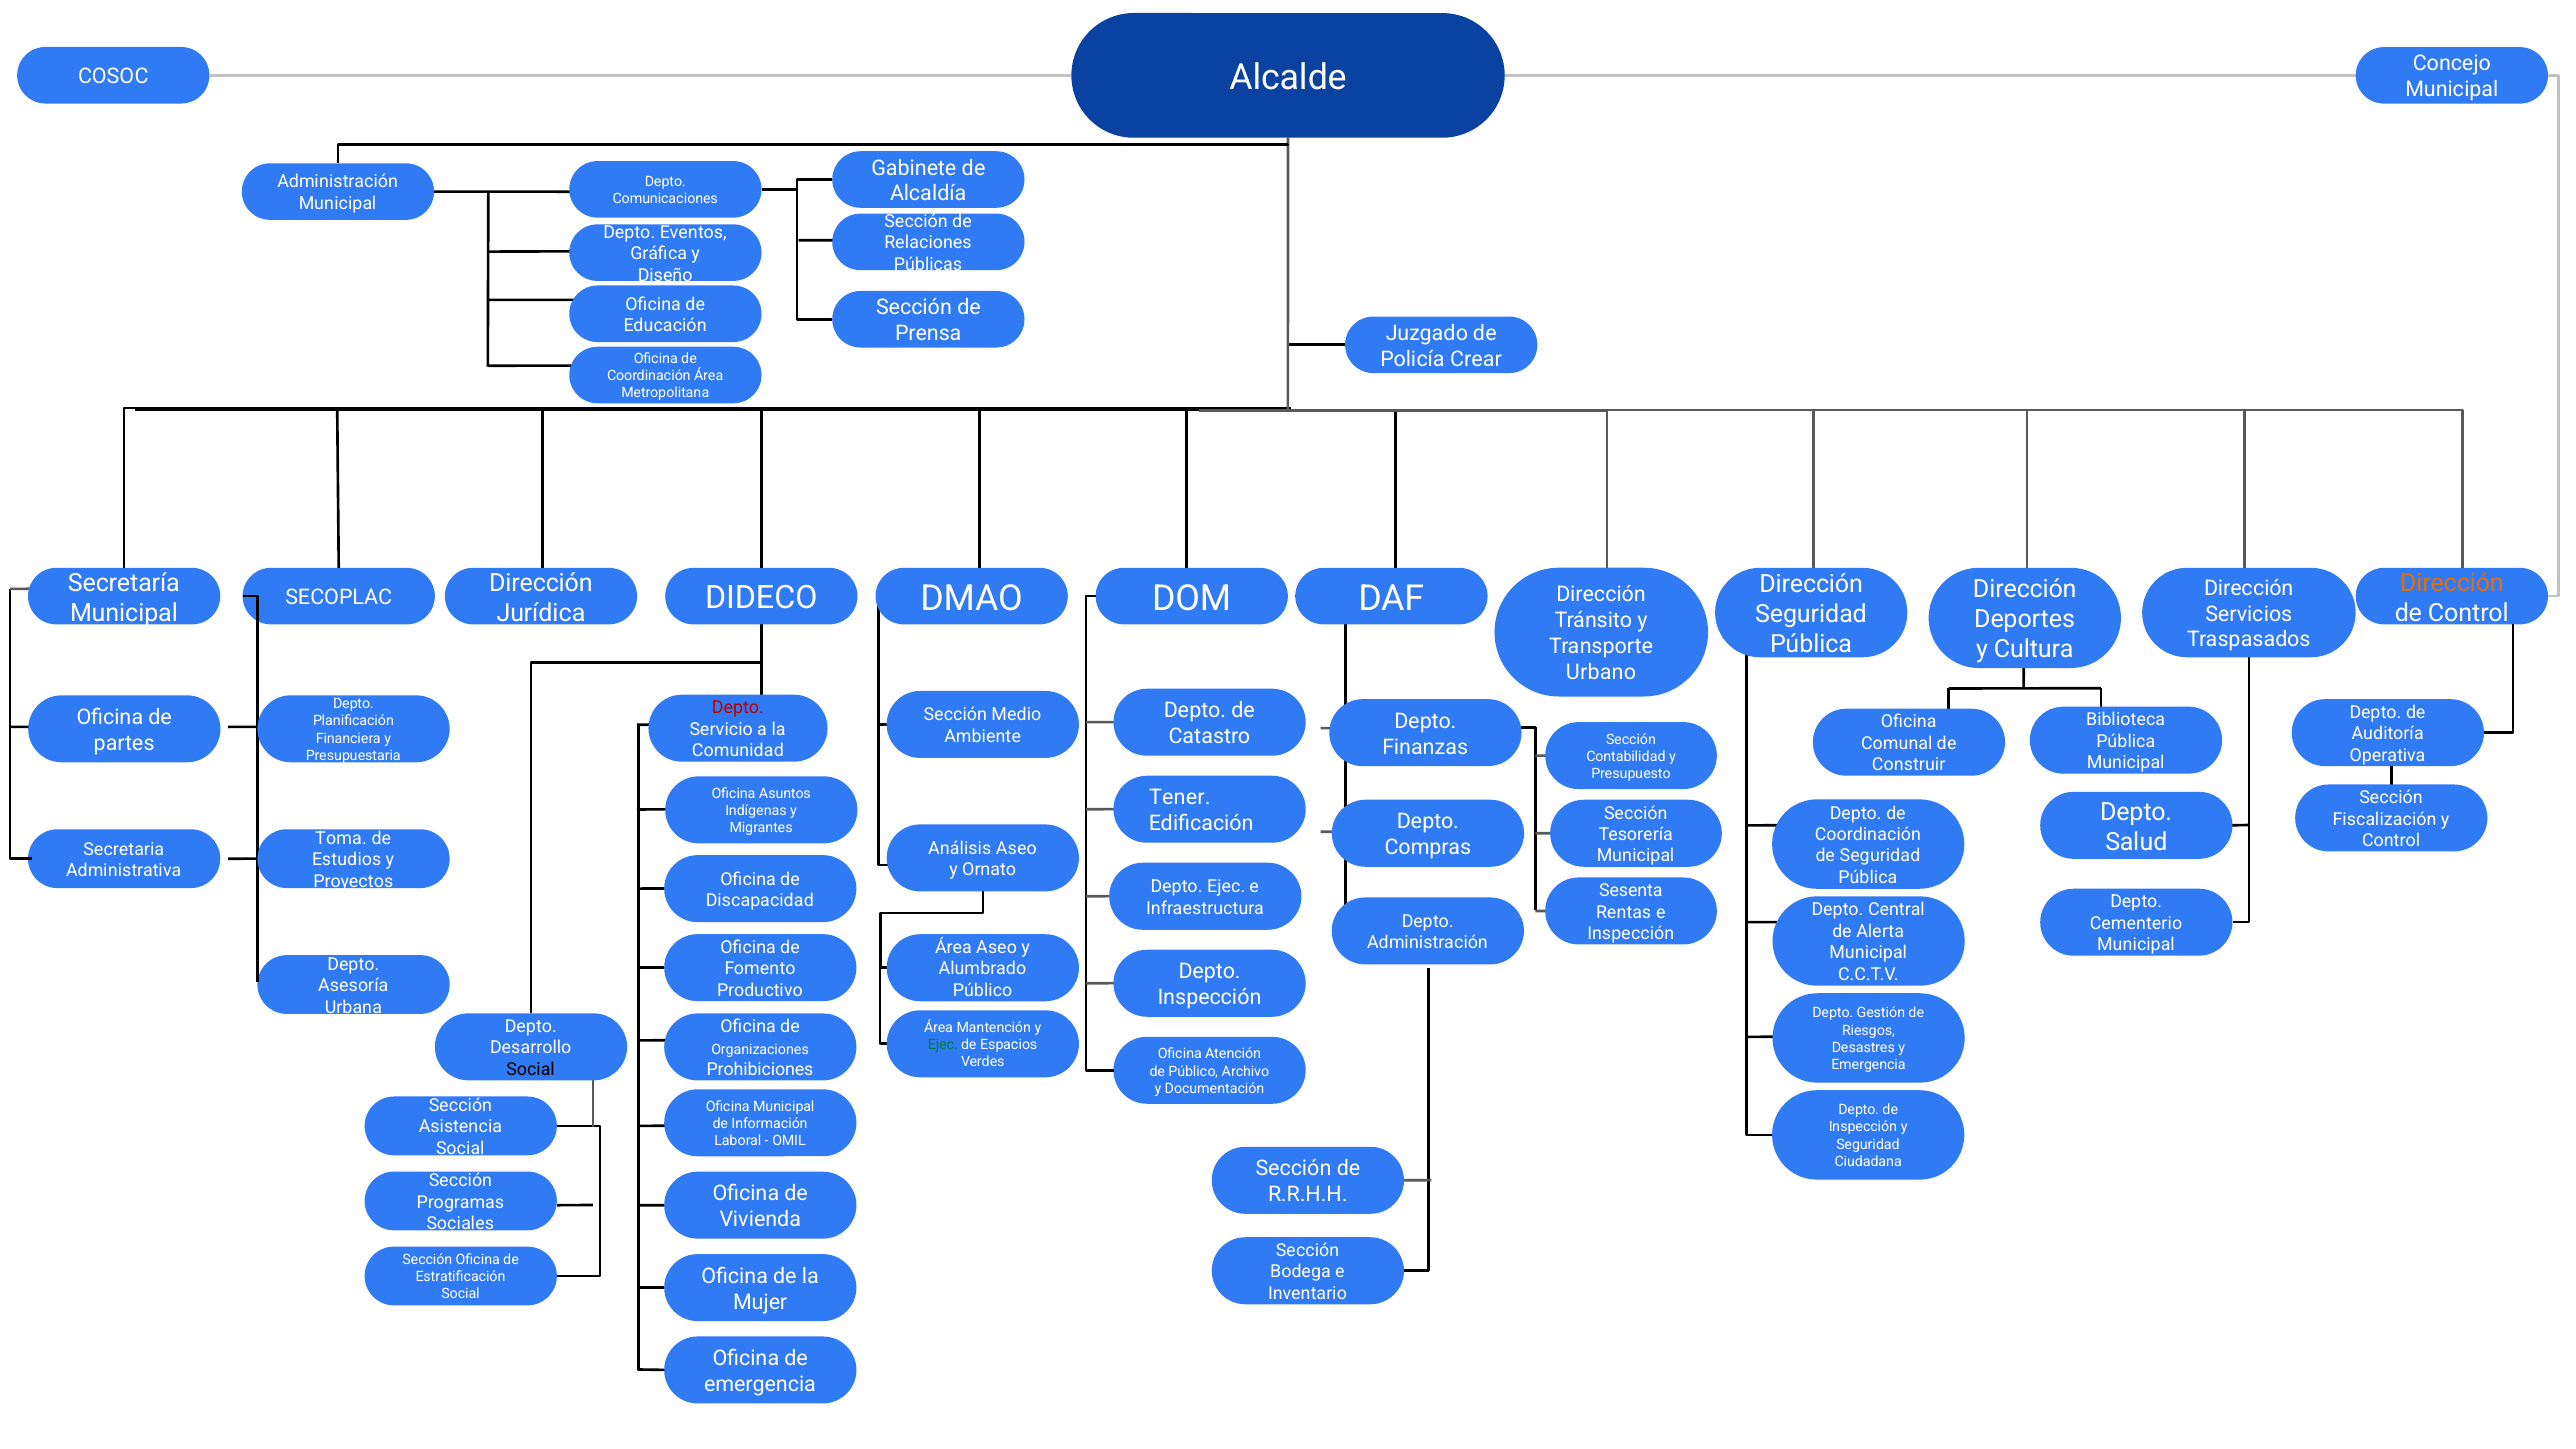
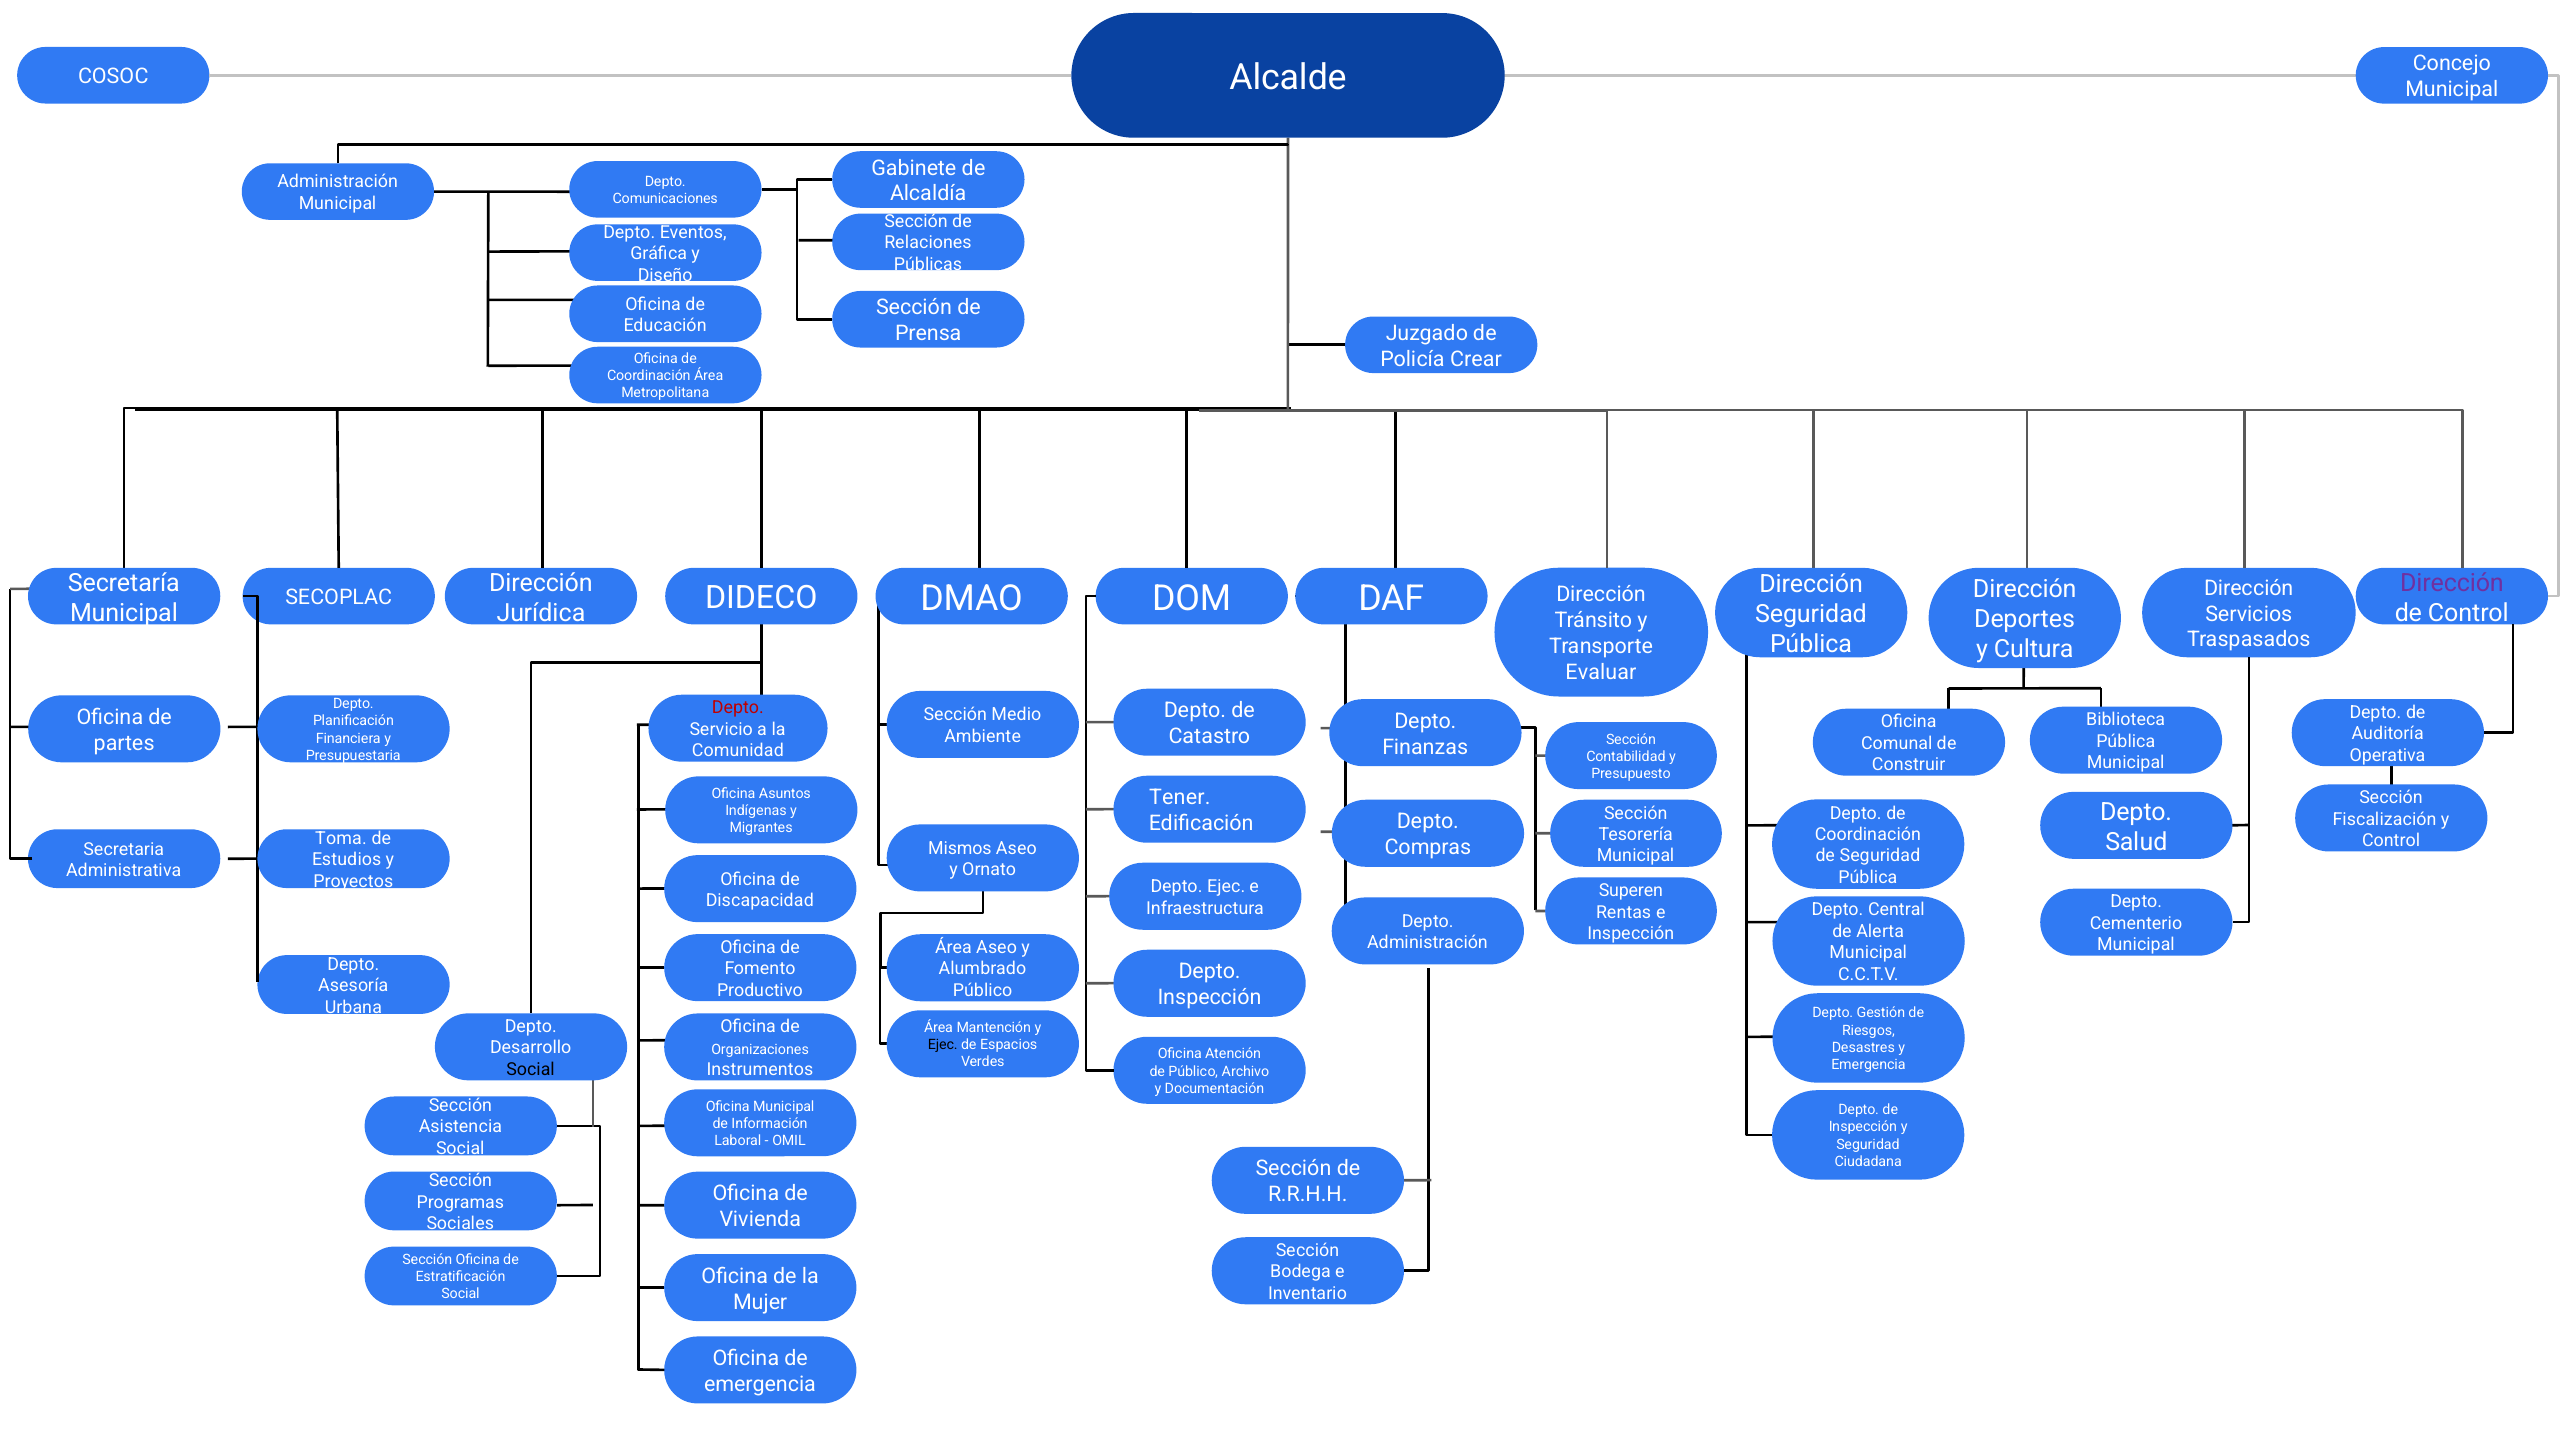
Dirección at (2452, 583) colour: orange -> purple
Urbano: Urbano -> Evaluar
Análisis: Análisis -> Mismos
Sesenta: Sesenta -> Superen
Ejec at (943, 1045) colour: green -> black
Prohibiciones: Prohibiciones -> Instrumentos
